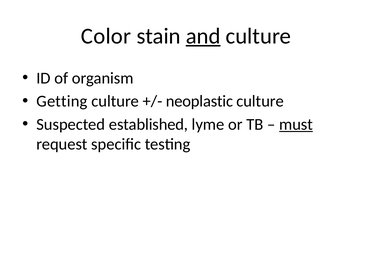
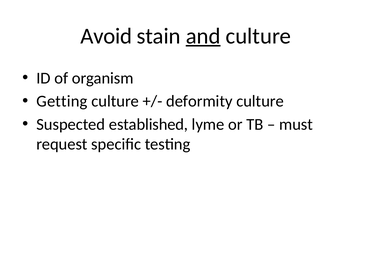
Color: Color -> Avoid
neoplastic: neoplastic -> deformity
must underline: present -> none
